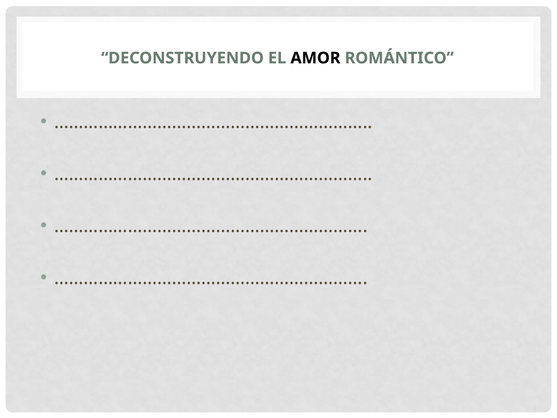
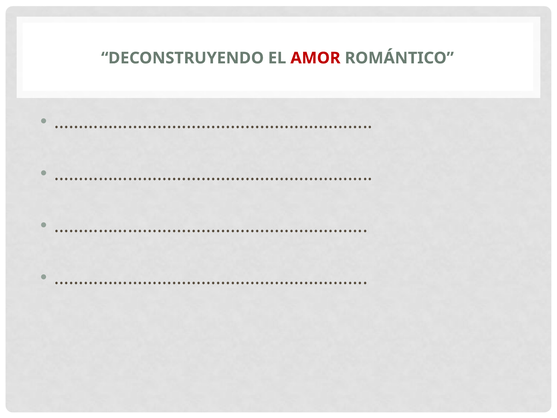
AMOR colour: black -> red
